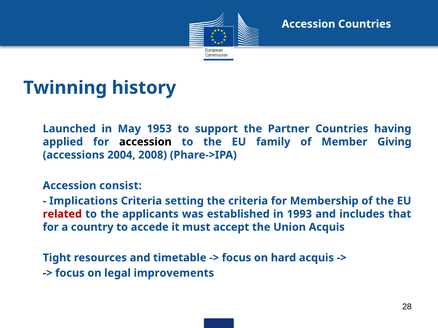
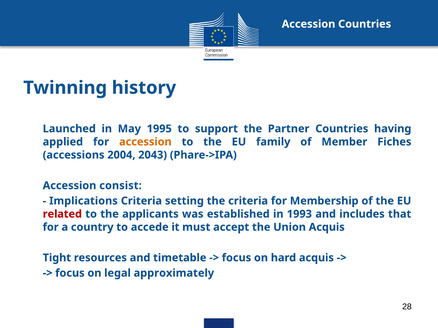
1953: 1953 -> 1995
accession at (145, 142) colour: black -> orange
Giving: Giving -> Fiches
2008: 2008 -> 2043
improvements: improvements -> approximately
